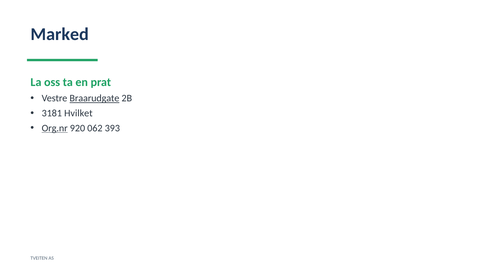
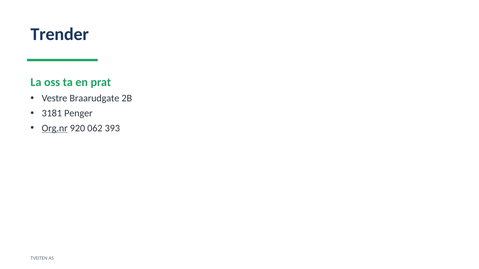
Marked: Marked -> Trender
Braarudgate underline: present -> none
Hvilket: Hvilket -> Penger
